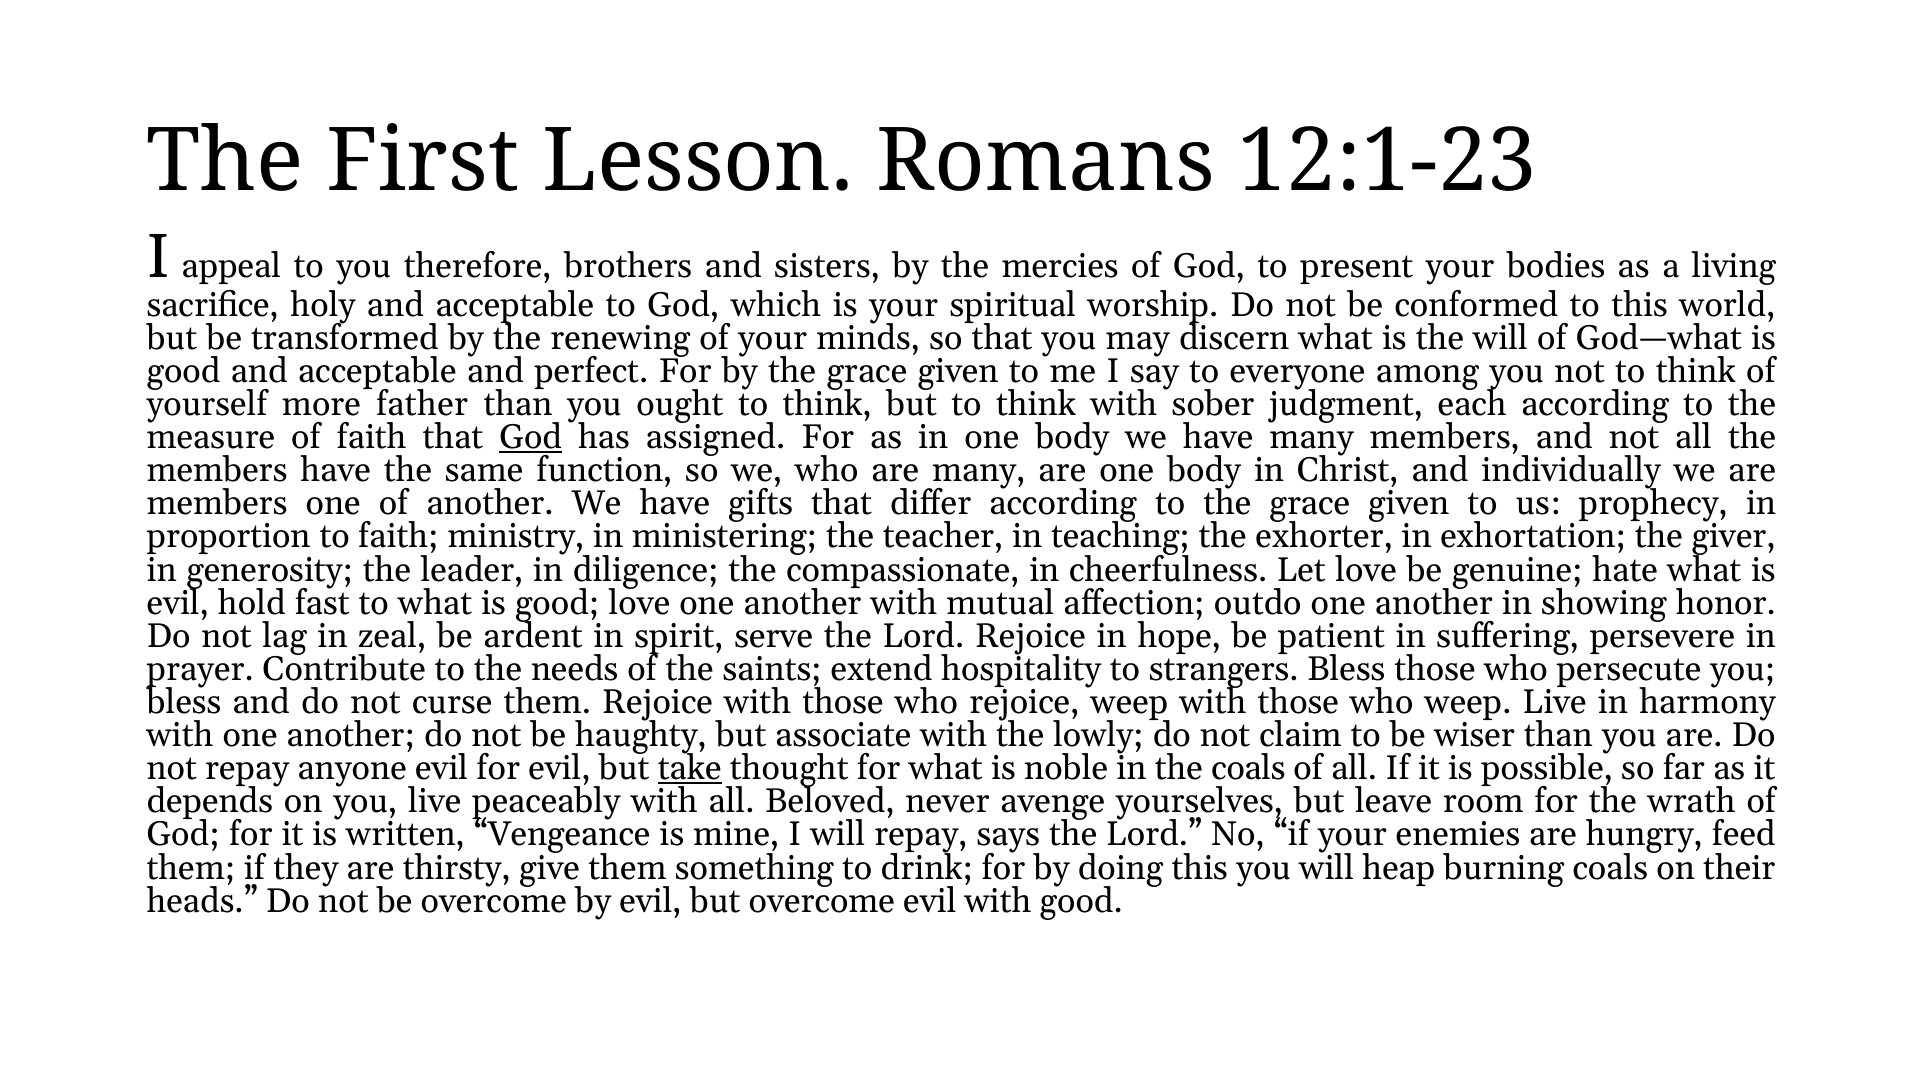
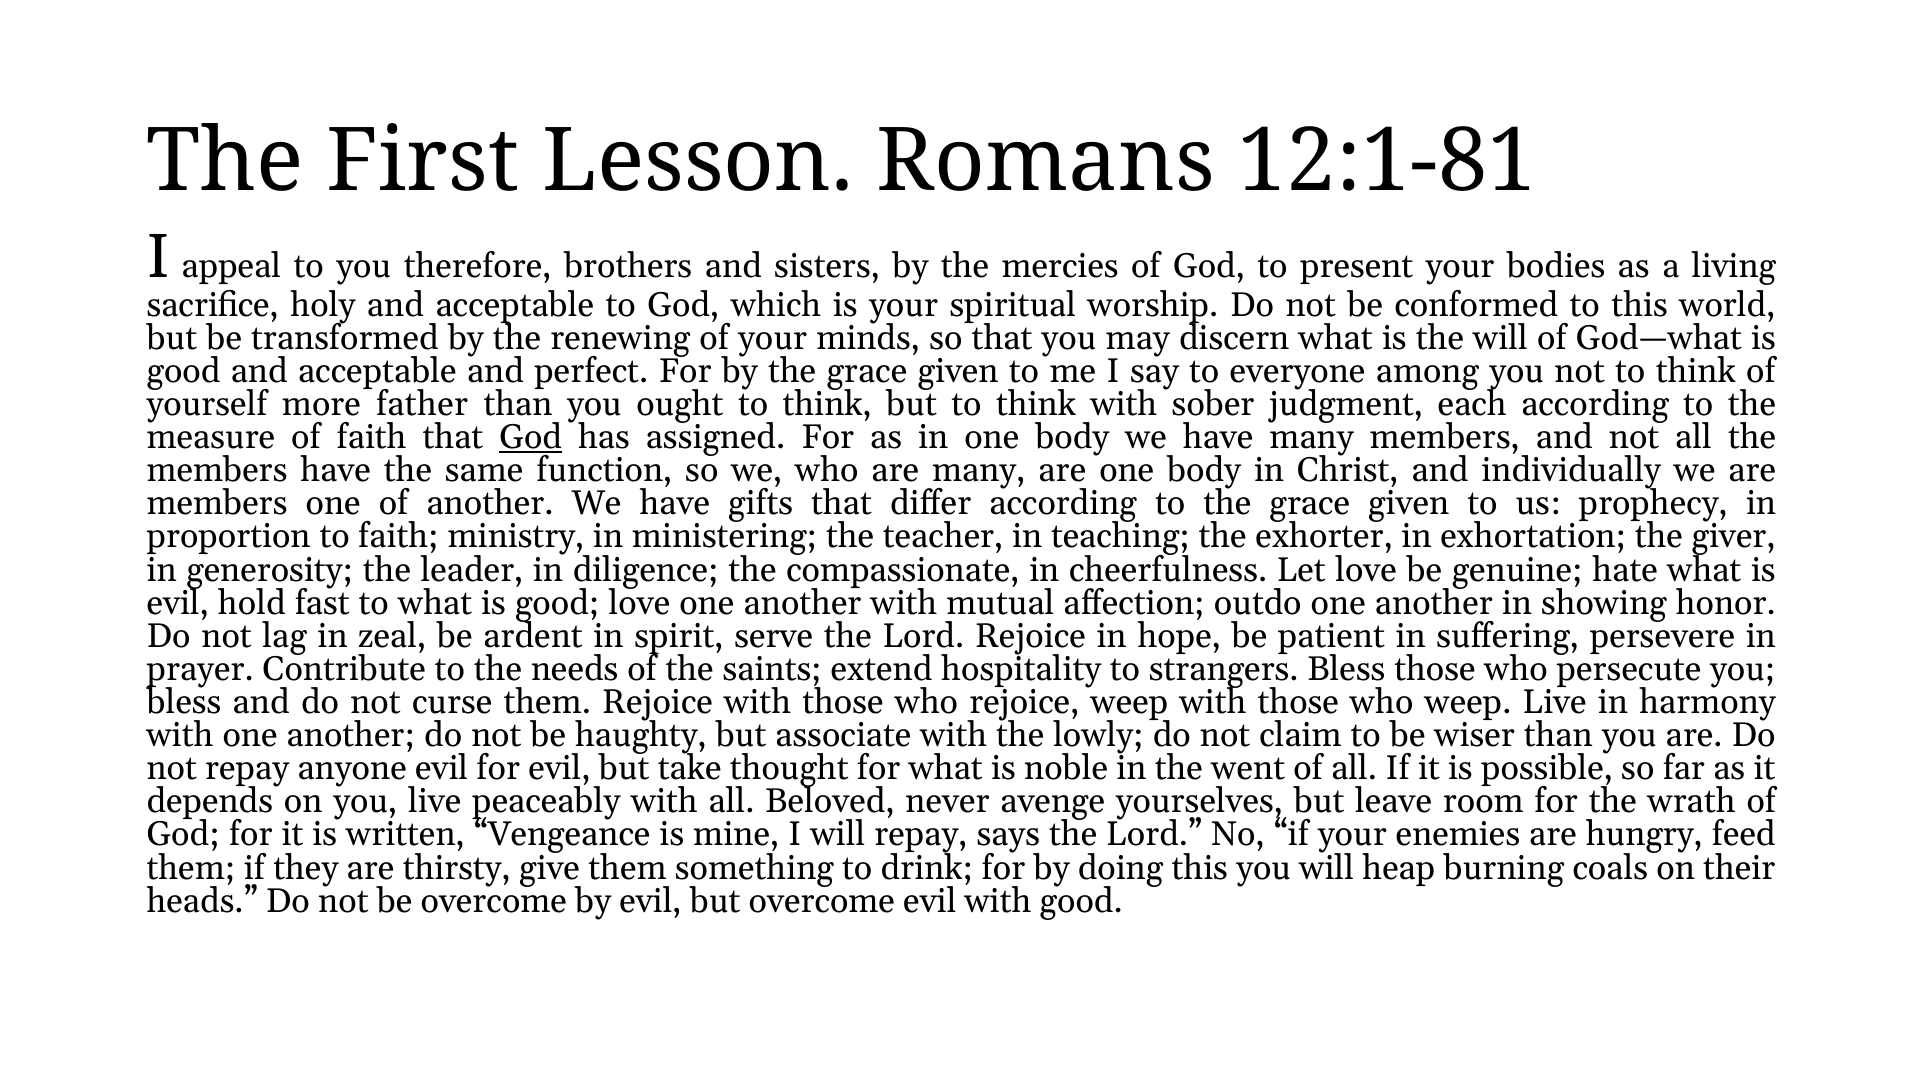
12:1-23: 12:1-23 -> 12:1-81
take underline: present -> none
the coals: coals -> went
